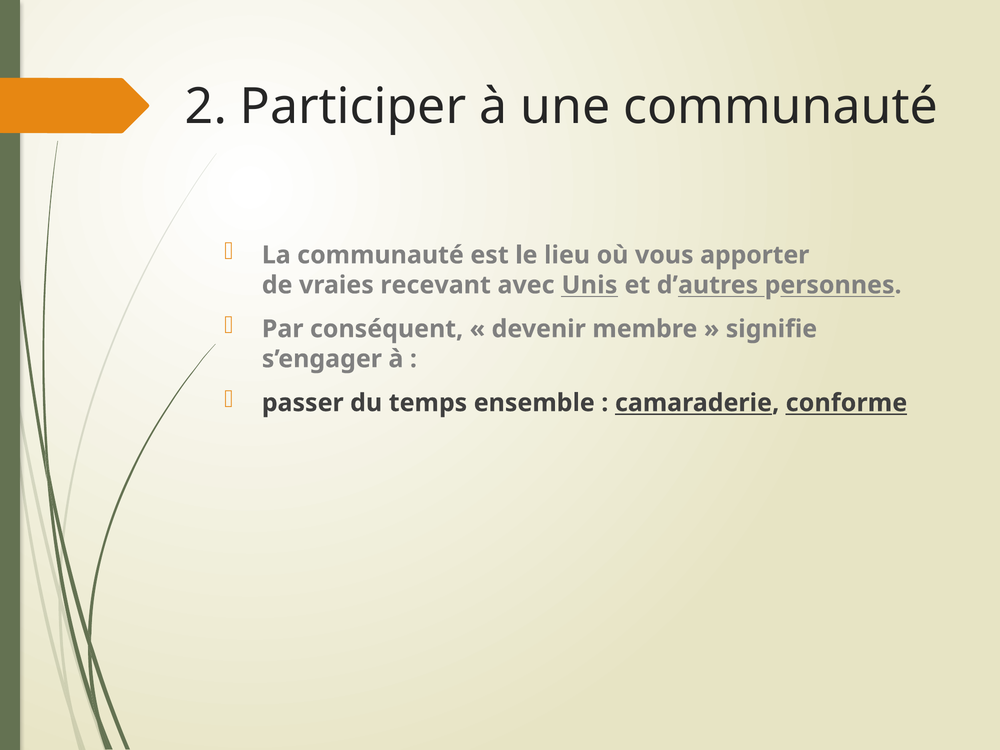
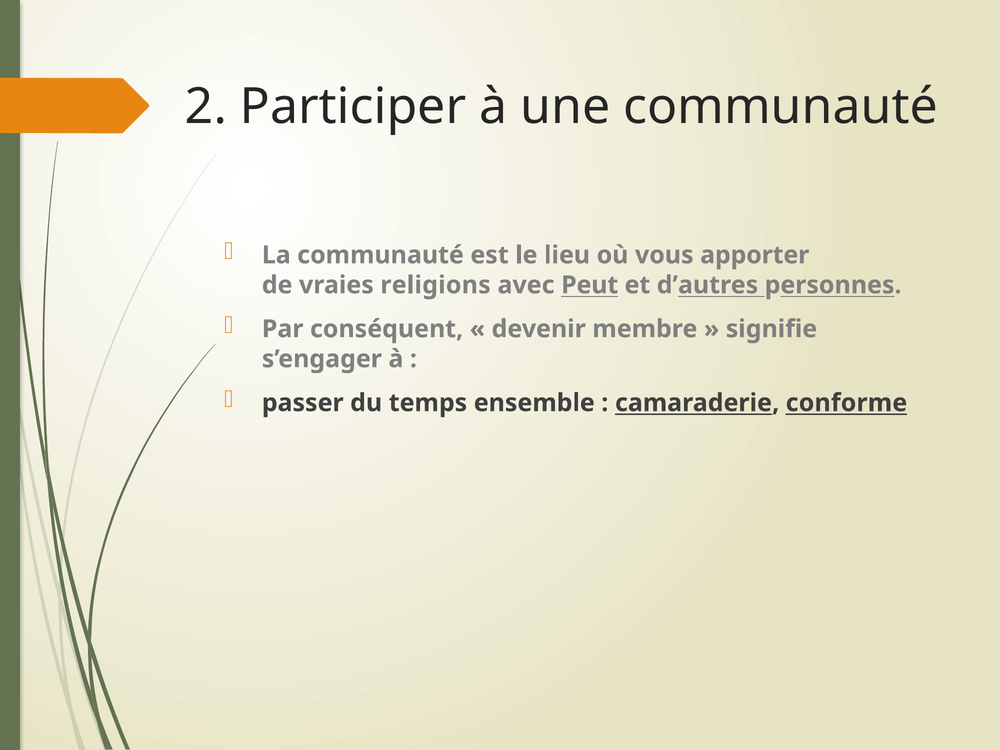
recevant: recevant -> religions
Unis: Unis -> Peut
